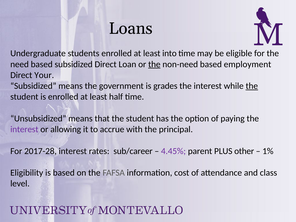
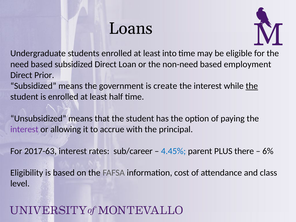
the at (154, 64) underline: present -> none
Your: Your -> Prior
grades: grades -> create
2017-28: 2017-28 -> 2017-63
4.45% colour: purple -> blue
other: other -> there
1%: 1% -> 6%
